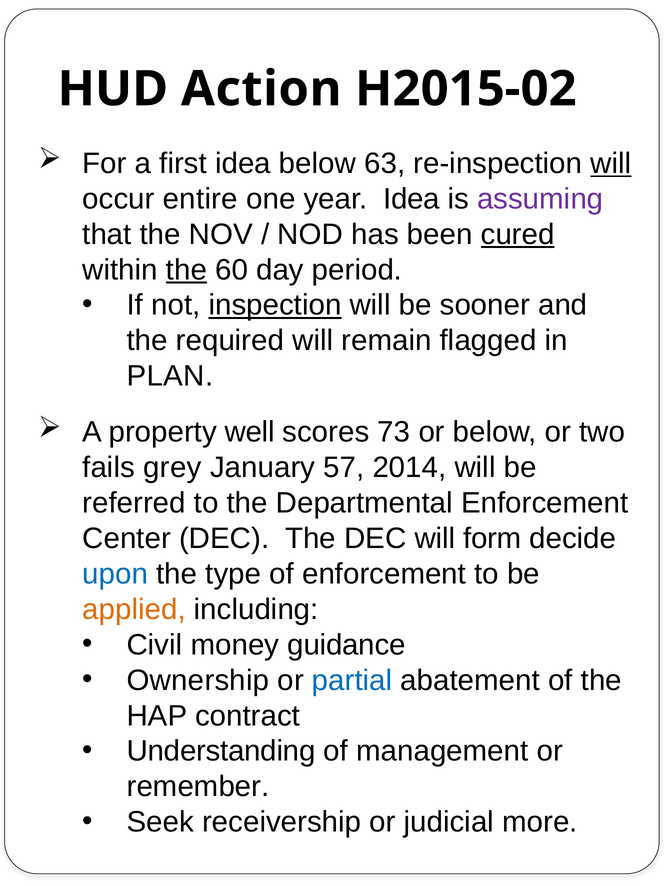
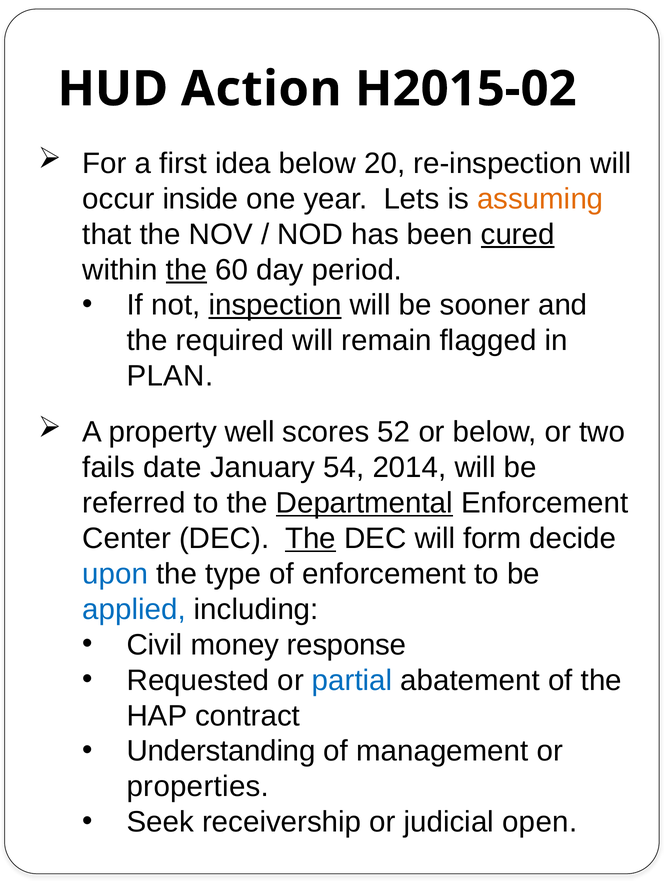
63: 63 -> 20
will at (611, 163) underline: present -> none
entire: entire -> inside
year Idea: Idea -> Lets
assuming colour: purple -> orange
73: 73 -> 52
grey: grey -> date
57: 57 -> 54
Departmental underline: none -> present
The at (310, 538) underline: none -> present
applied colour: orange -> blue
guidance: guidance -> response
Ownership: Ownership -> Requested
remember: remember -> properties
more: more -> open
